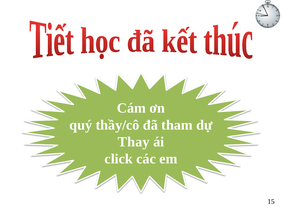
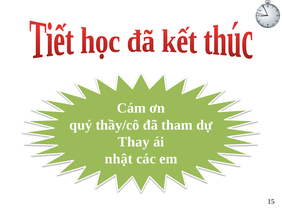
click: click -> nhật
